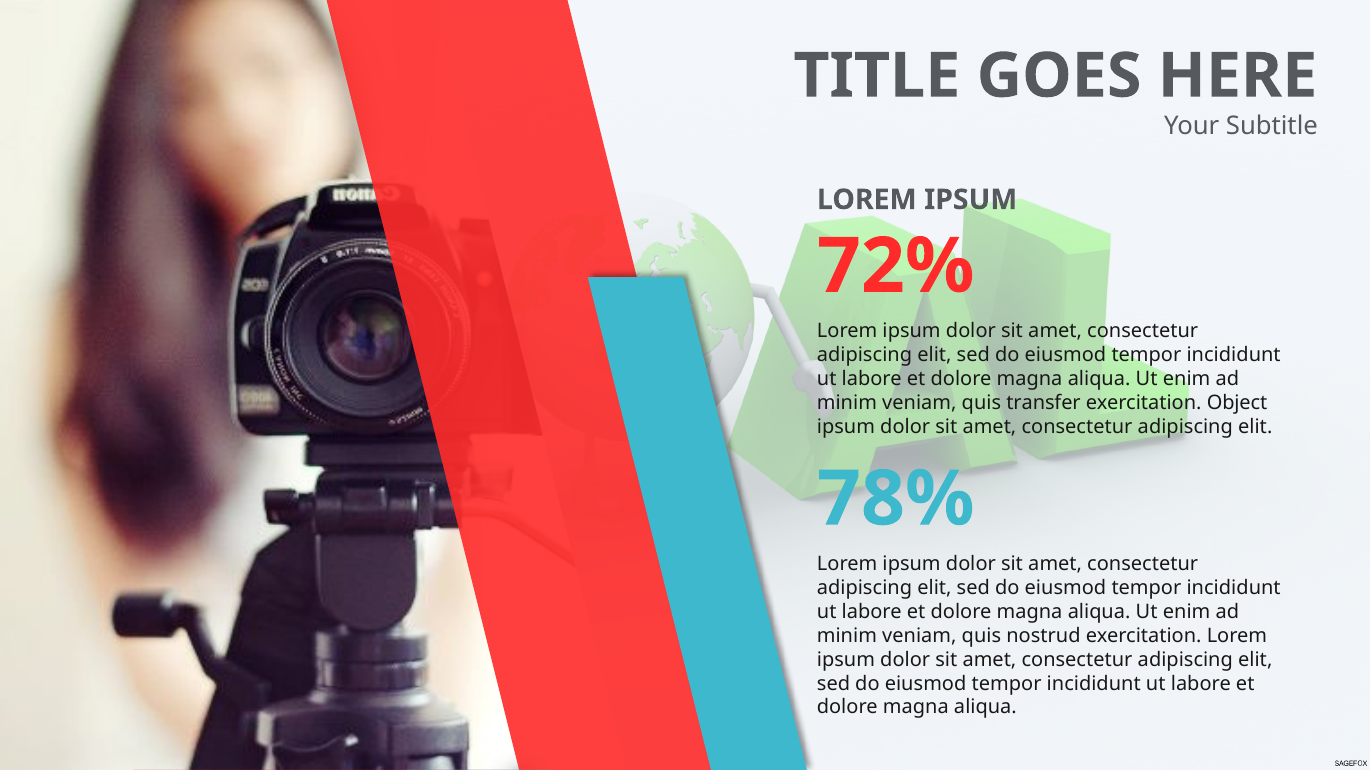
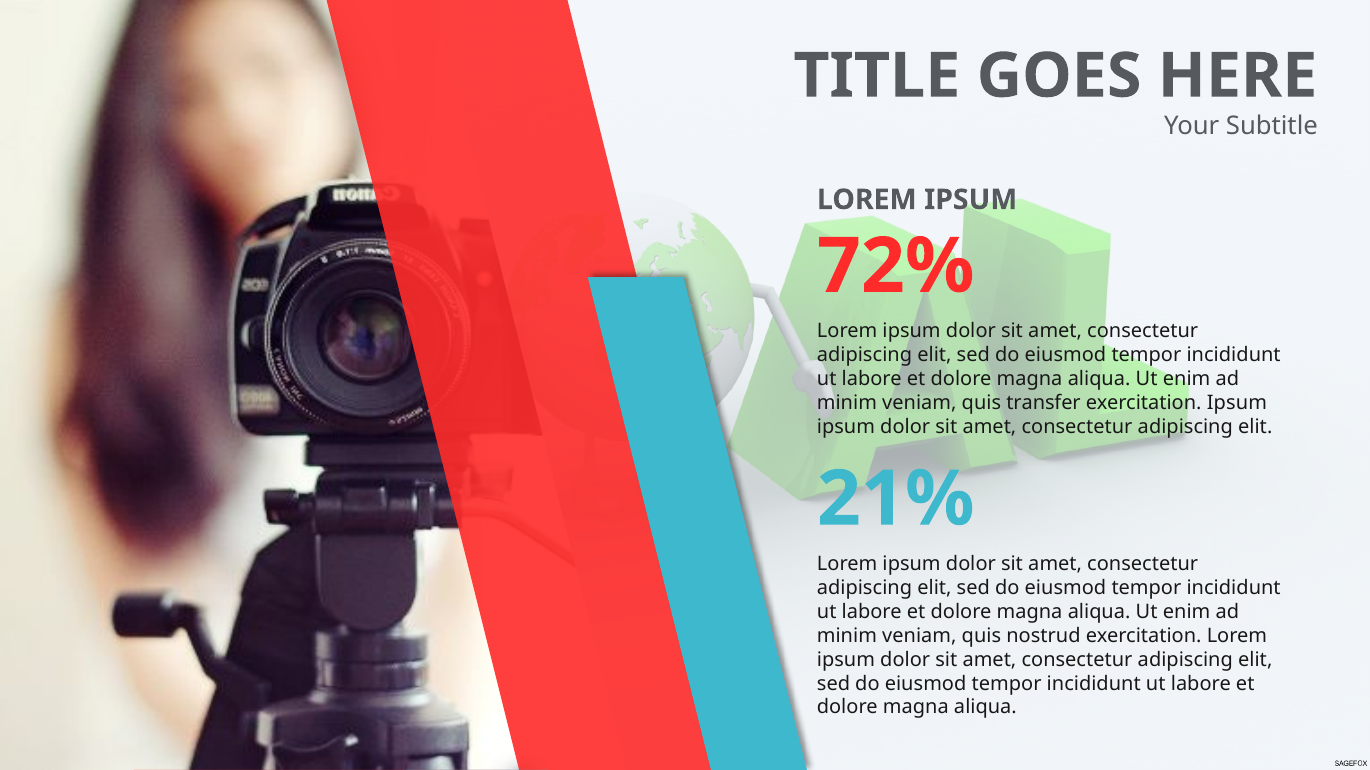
exercitation Object: Object -> Ipsum
78%: 78% -> 21%
